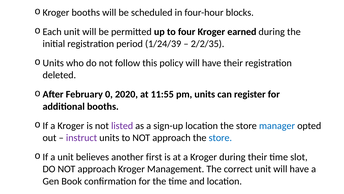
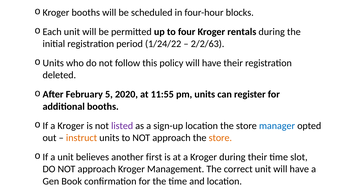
earned: earned -> rentals
1/24/39: 1/24/39 -> 1/24/22
2/2/35: 2/2/35 -> 2/2/63
0: 0 -> 5
instruct colour: purple -> orange
store at (220, 137) colour: blue -> orange
